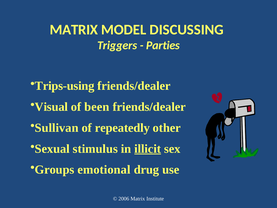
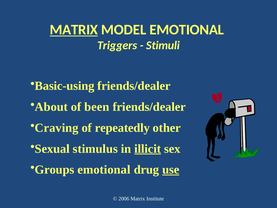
MATRIX at (74, 30) underline: none -> present
MODEL DISCUSSING: DISCUSSING -> EMOTIONAL
Parties: Parties -> Stimuli
Trips-using: Trips-using -> Basic-using
Visual: Visual -> About
Sullivan: Sullivan -> Craving
use underline: none -> present
